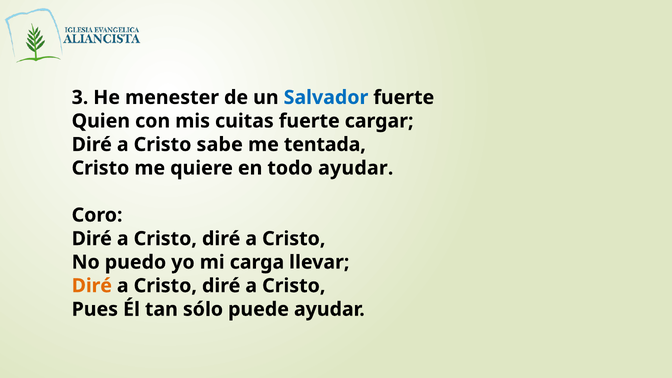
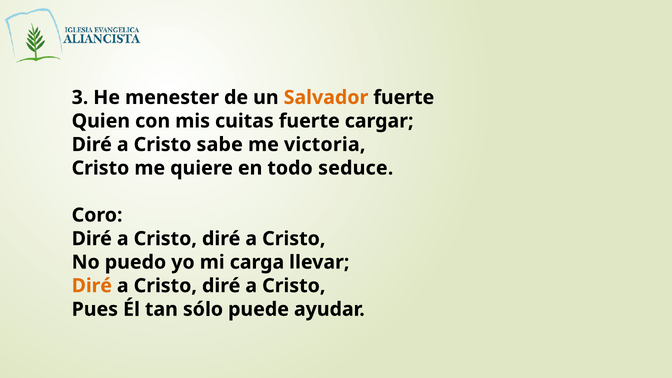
Salvador colour: blue -> orange
tentada: tentada -> victoria
todo ayudar: ayudar -> seduce
